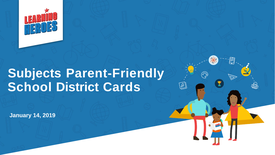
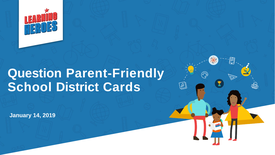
Subjects: Subjects -> Question
